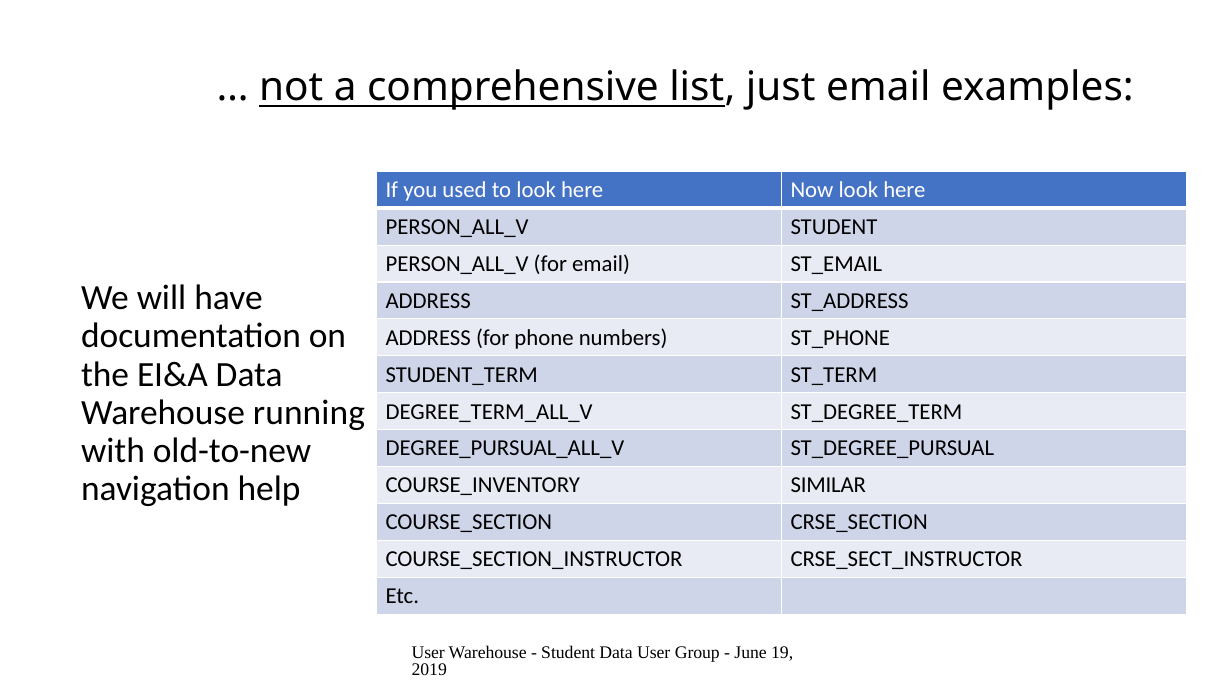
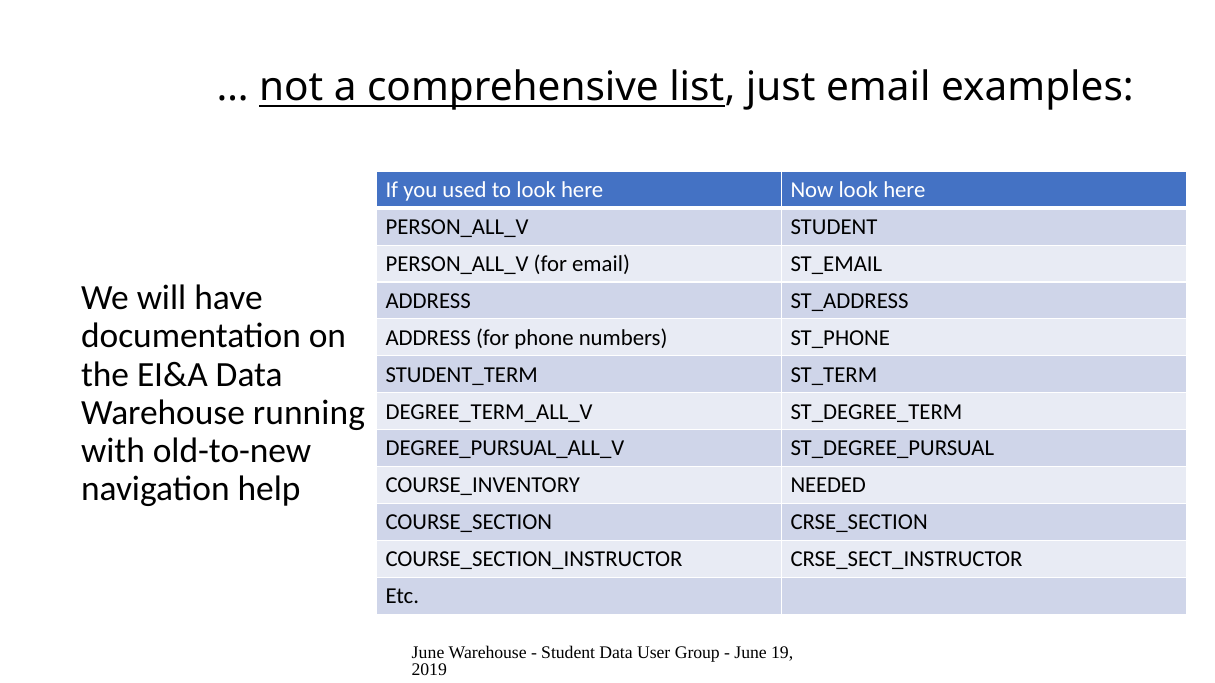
SIMILAR: SIMILAR -> NEEDED
User at (428, 653): User -> June
